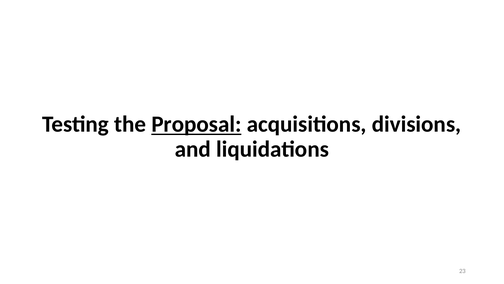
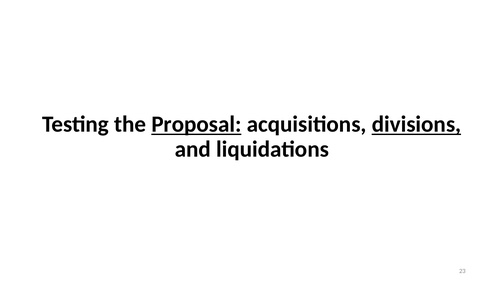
divisions underline: none -> present
